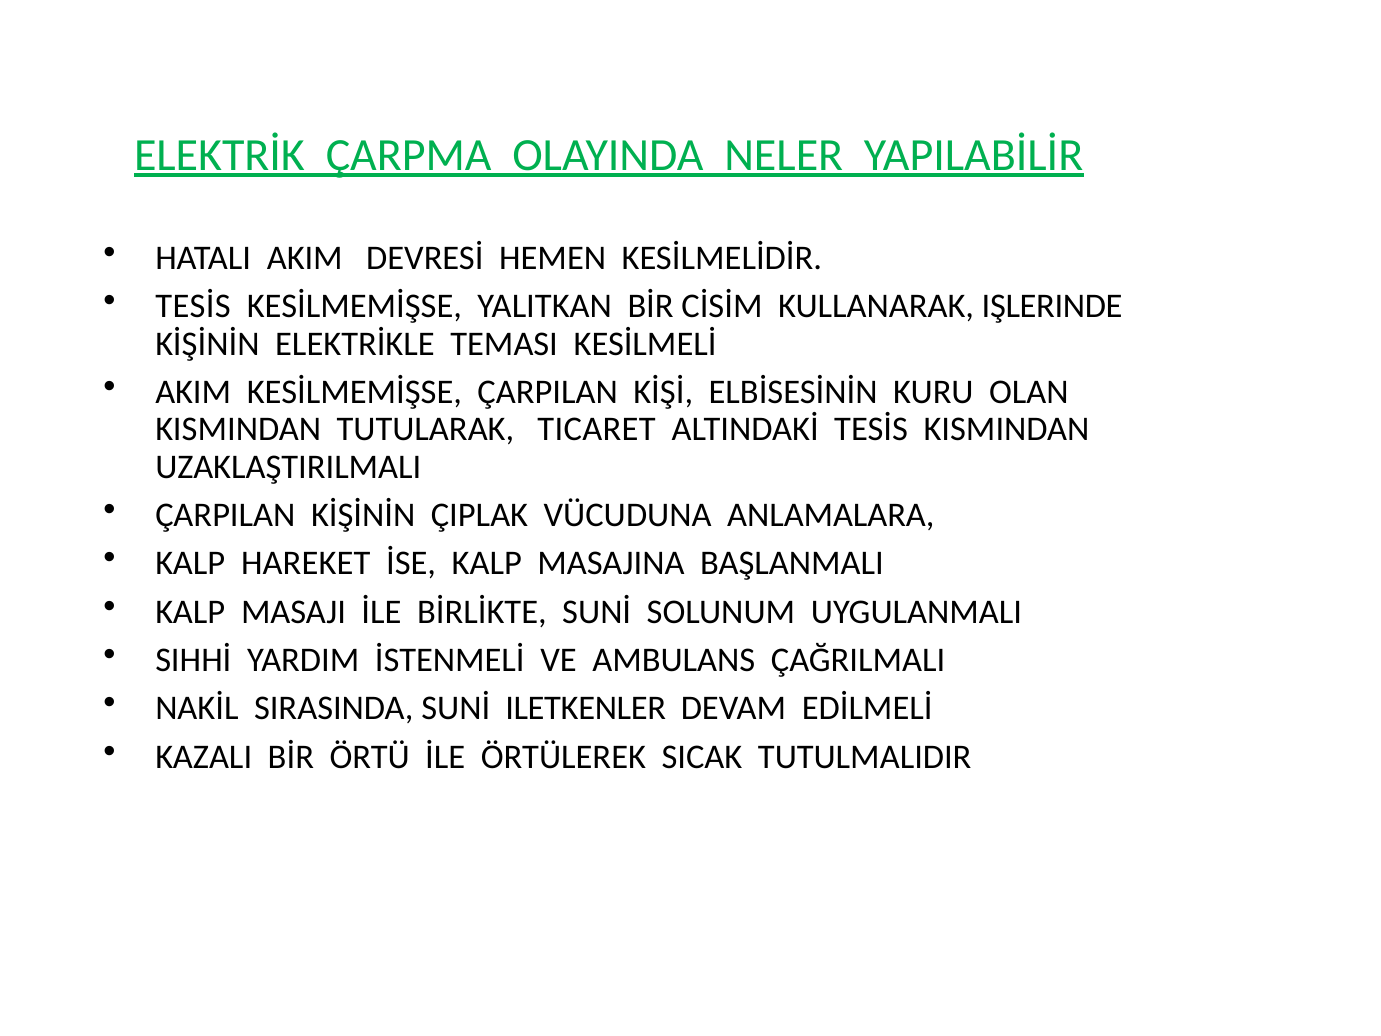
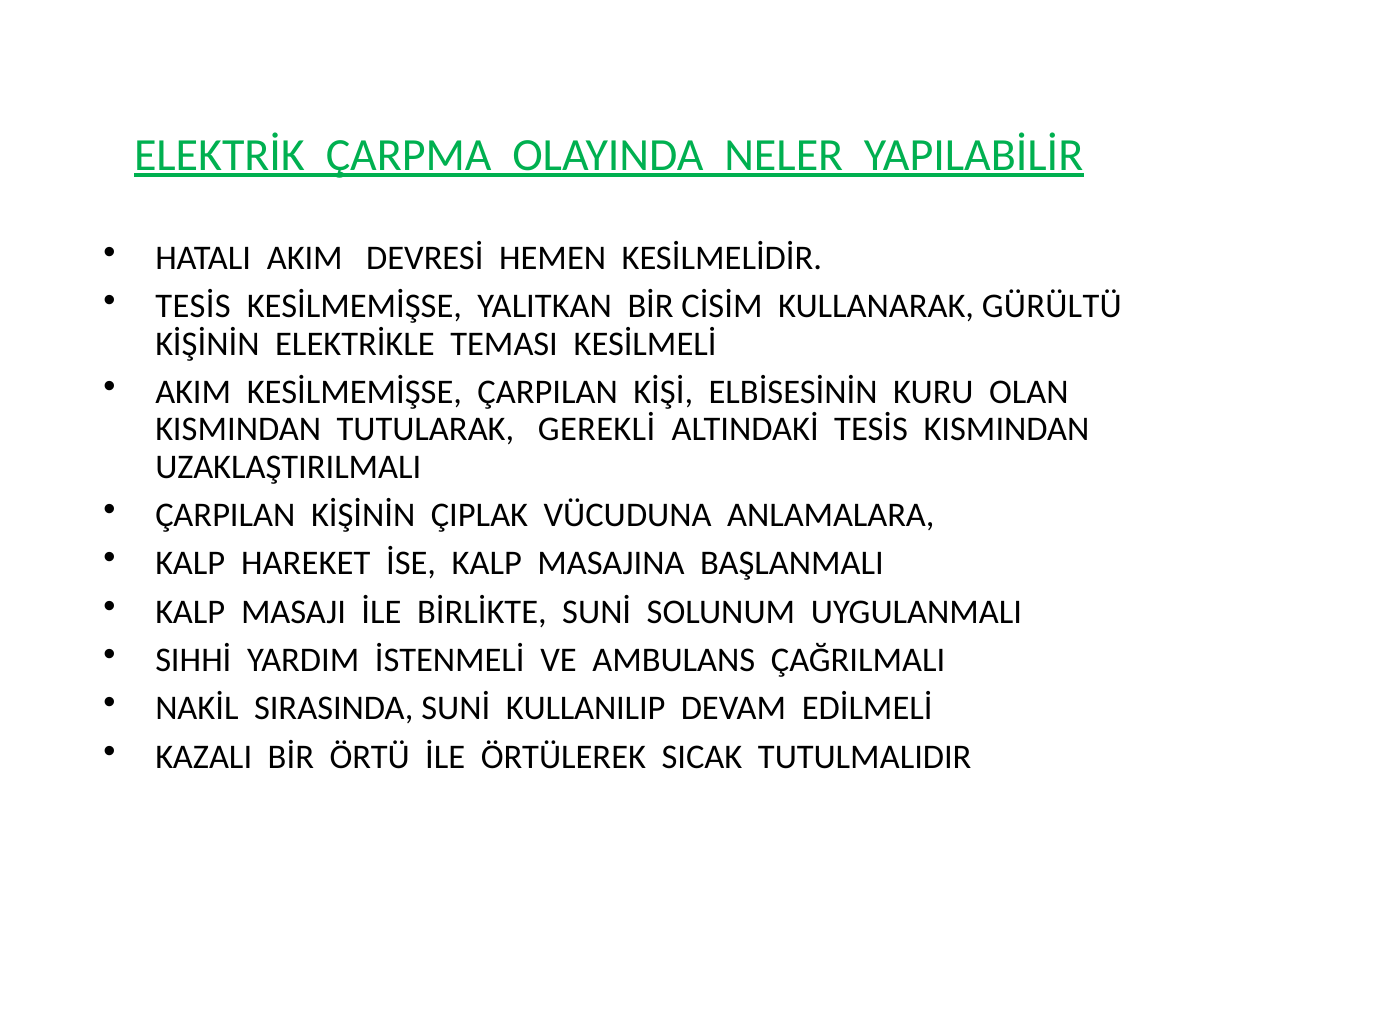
IŞLERINDE: IŞLERINDE -> GÜRÜLTÜ
TICARET: TICARET -> GEREKLİ
ILETKENLER: ILETKENLER -> KULLANILIP
